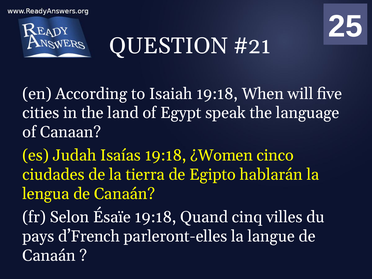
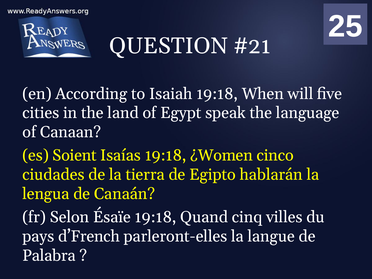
Judah: Judah -> Soient
Canaán at (49, 256): Canaán -> Palabra
